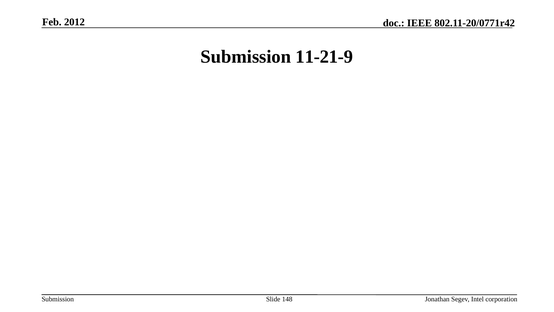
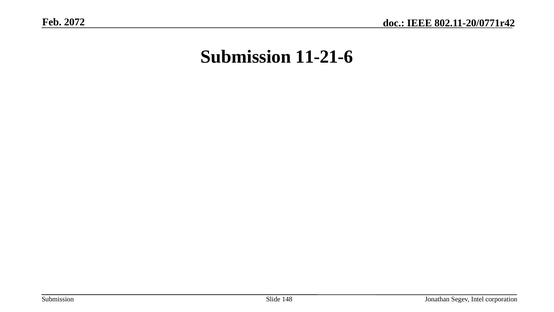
2012: 2012 -> 2072
11-21-9: 11-21-9 -> 11-21-6
